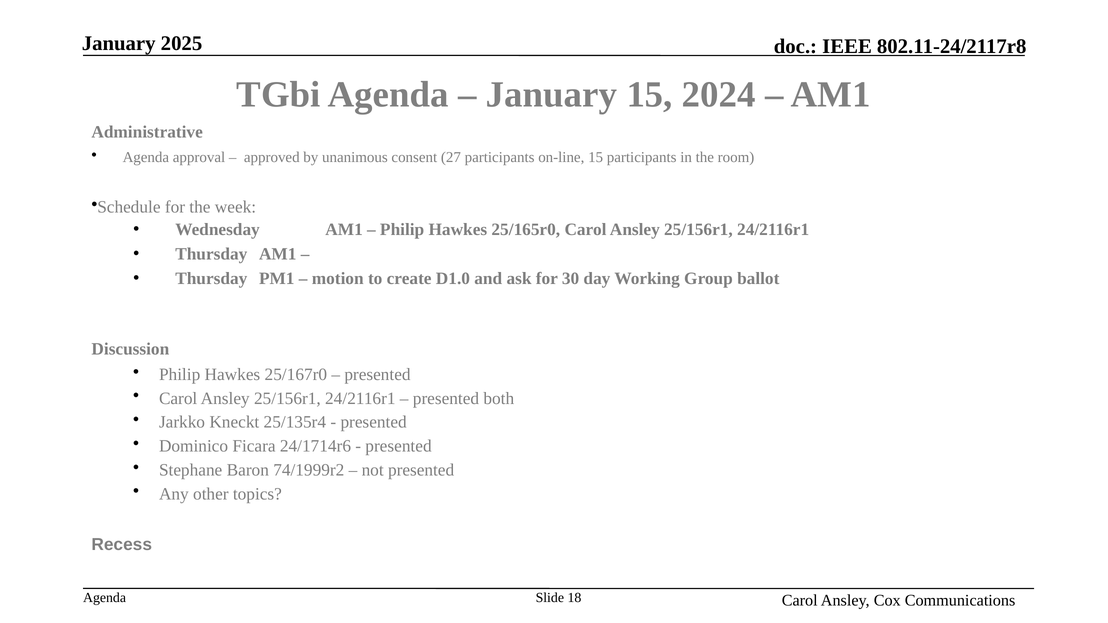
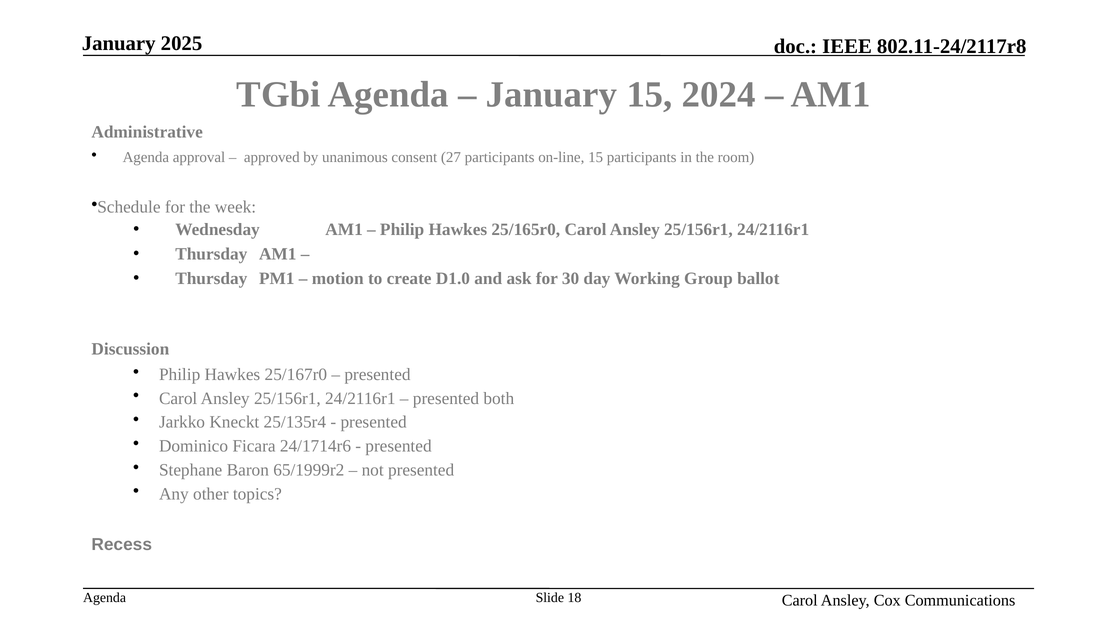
74/1999r2: 74/1999r2 -> 65/1999r2
